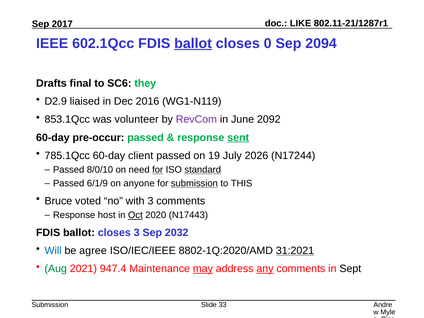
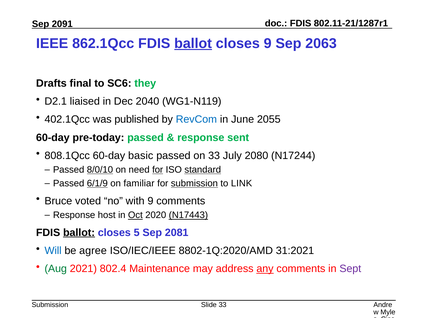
LIKE at (301, 23): LIKE -> FDIS
2017: 2017 -> 2091
602.1Qcc: 602.1Qcc -> 862.1Qcc
closes 0: 0 -> 9
2094: 2094 -> 2063
D2.9: D2.9 -> D2.1
2016: 2016 -> 2040
853.1Qcc: 853.1Qcc -> 402.1Qcc
volunteer: volunteer -> published
RevCom colour: purple -> blue
2092: 2092 -> 2055
pre-occur: pre-occur -> pre-today
sent underline: present -> none
785.1Qcc: 785.1Qcc -> 808.1Qcc
client: client -> basic
on 19: 19 -> 33
2026: 2026 -> 2080
8/0/10 underline: none -> present
6/1/9 underline: none -> present
anyone: anyone -> familiar
THIS: THIS -> LINK
with 3: 3 -> 9
N17443 underline: none -> present
ballot at (79, 233) underline: none -> present
closes 3: 3 -> 5
2032: 2032 -> 2081
31:2021 underline: present -> none
947.4: 947.4 -> 802.4
may underline: present -> none
Sept colour: black -> purple
